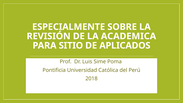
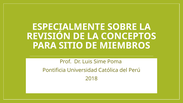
ACADEMICA: ACADEMICA -> CONCEPTOS
APLICADOS: APLICADOS -> MIEMBROS
